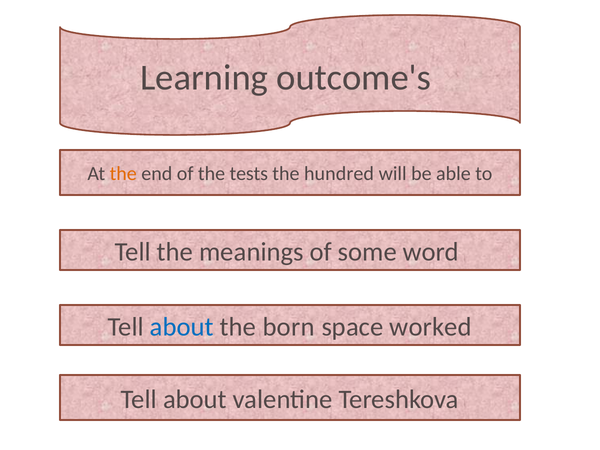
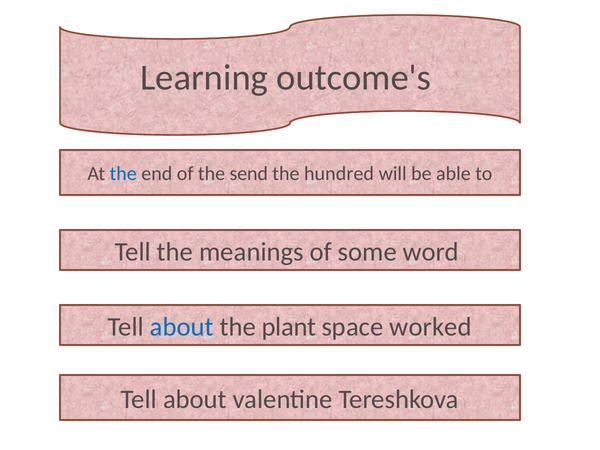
the at (123, 174) colour: orange -> blue
tests: tests -> send
born: born -> plant
